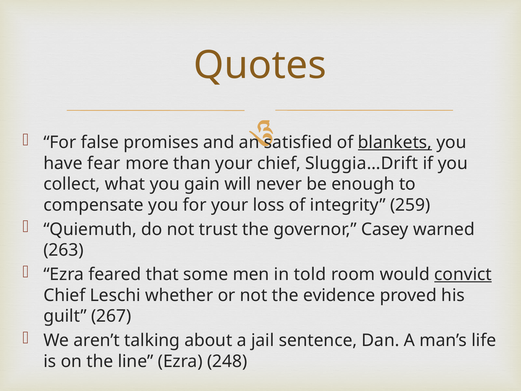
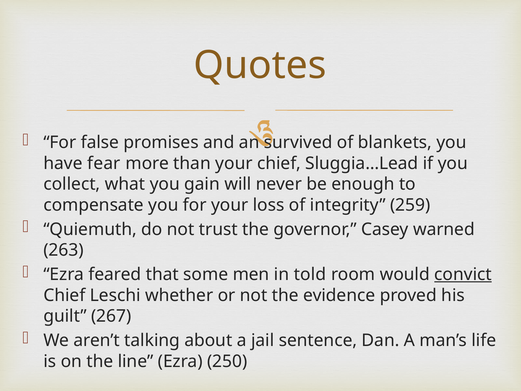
satisfied: satisfied -> survived
blankets underline: present -> none
Sluggia…Drift: Sluggia…Drift -> Sluggia…Lead
248: 248 -> 250
